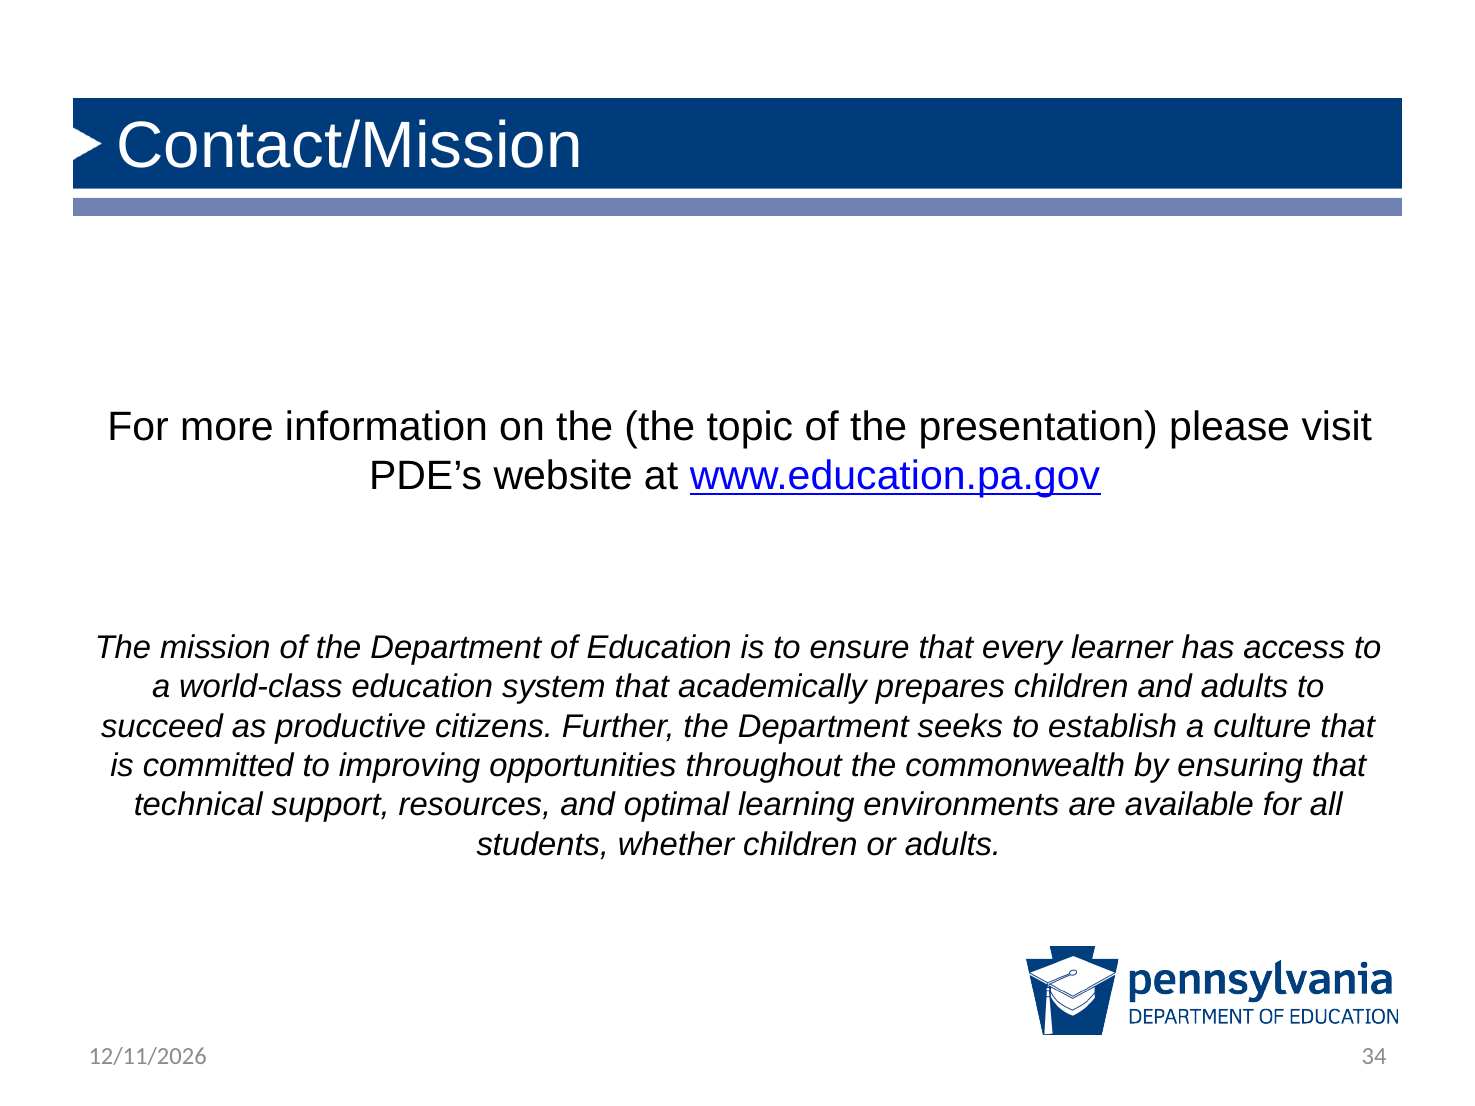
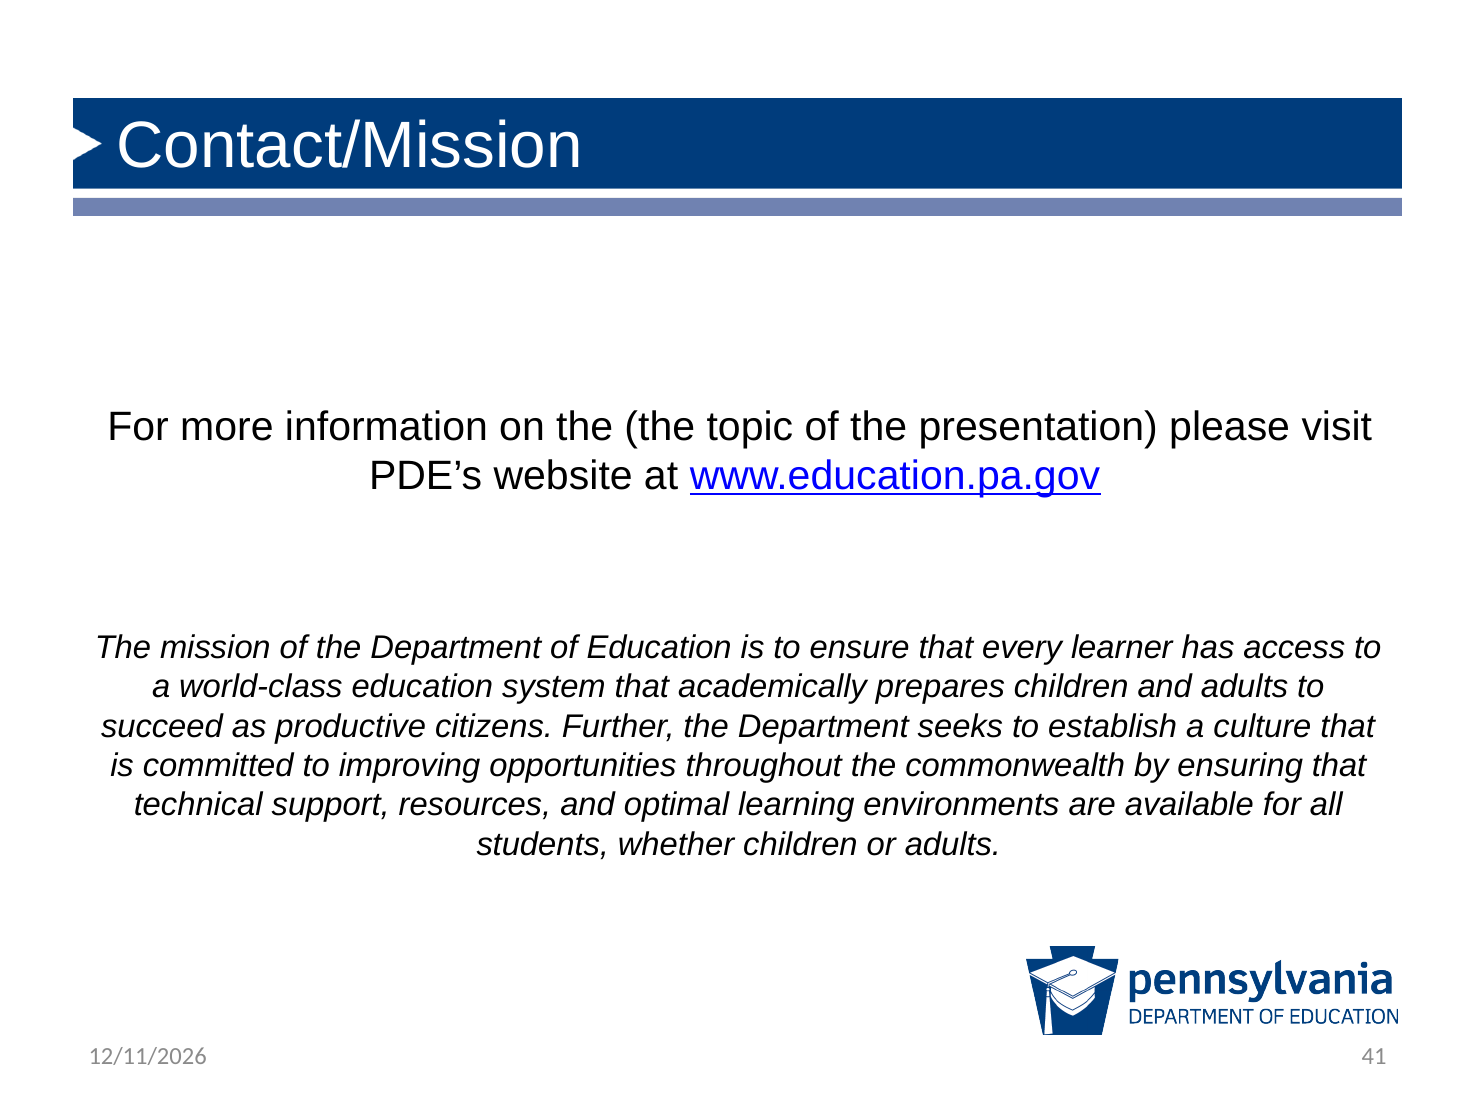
34: 34 -> 41
